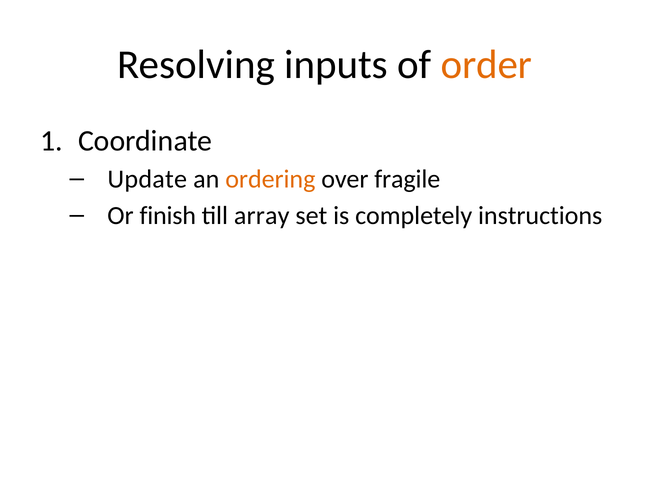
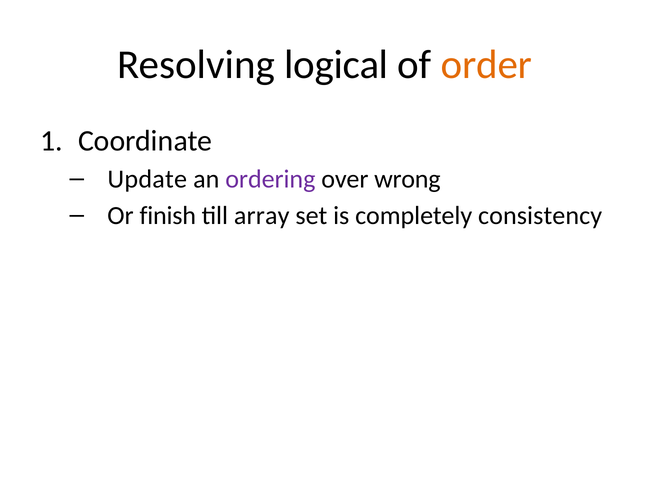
inputs: inputs -> logical
ordering colour: orange -> purple
fragile: fragile -> wrong
instructions: instructions -> consistency
